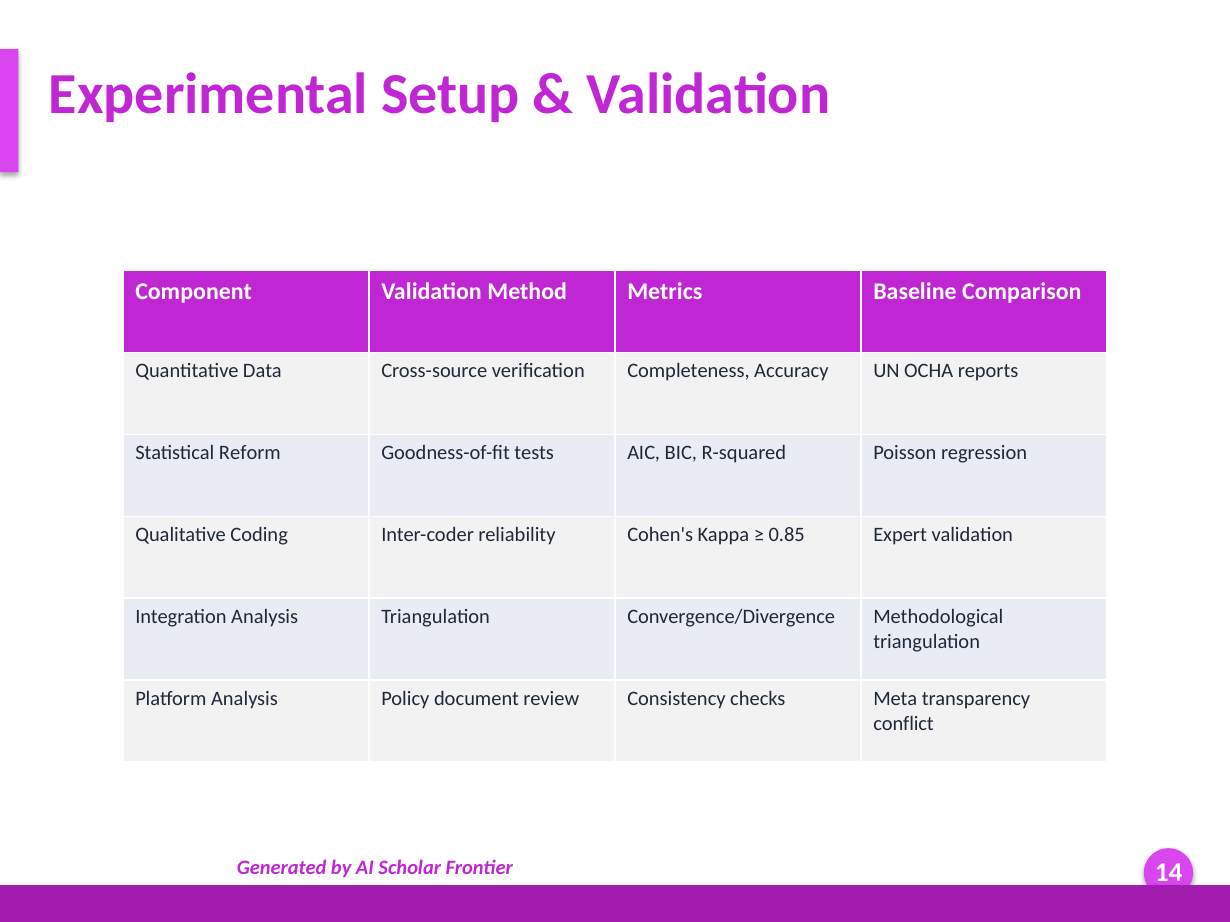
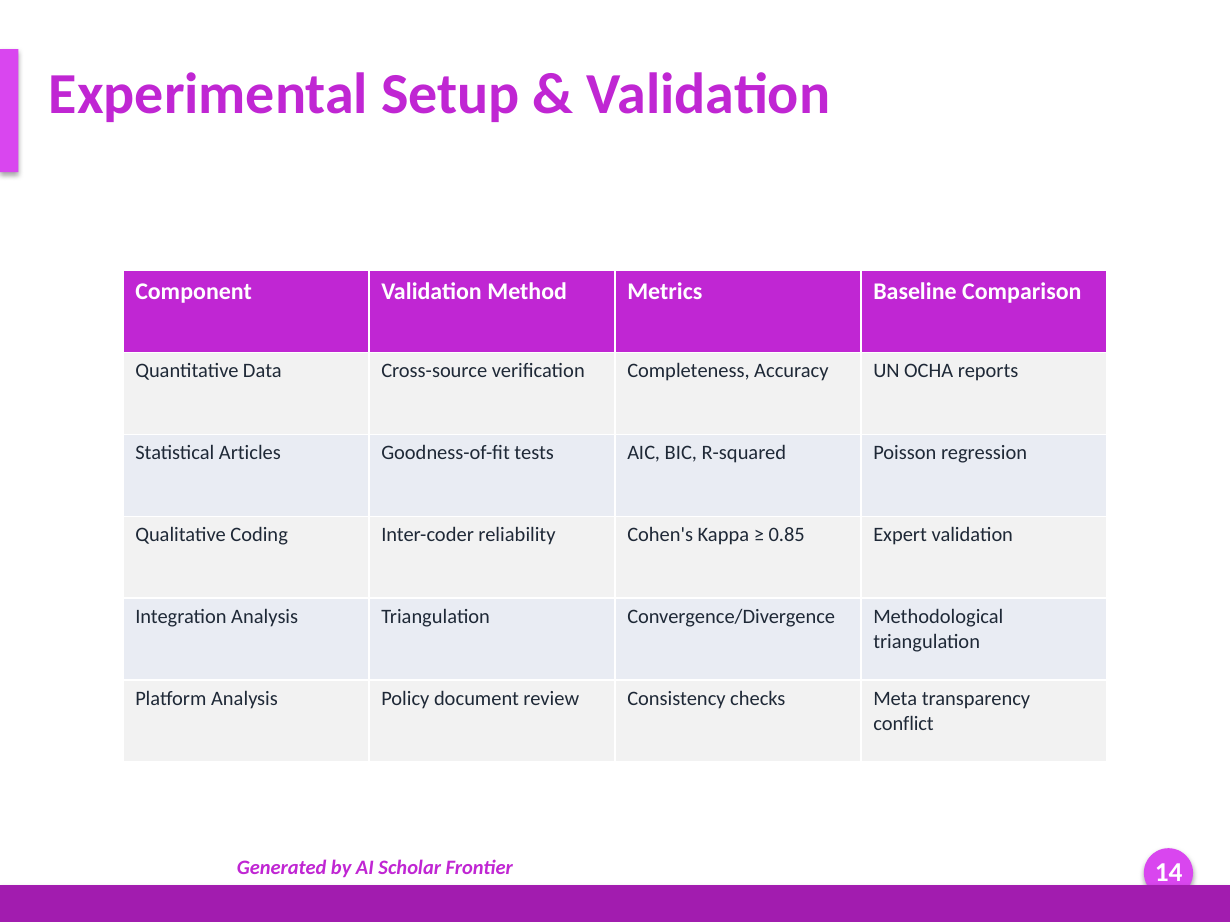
Reform: Reform -> Articles
